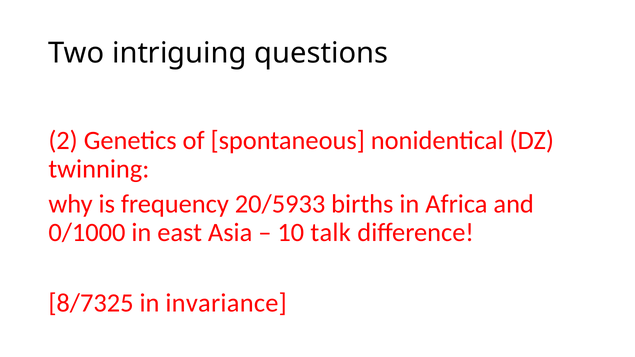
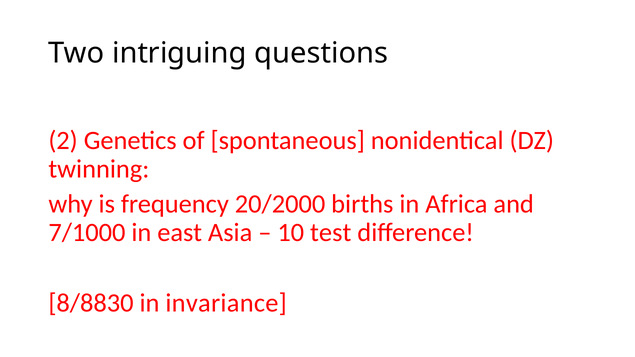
20/5933: 20/5933 -> 20/2000
0/1000: 0/1000 -> 7/1000
talk: talk -> test
8/7325: 8/7325 -> 8/8830
